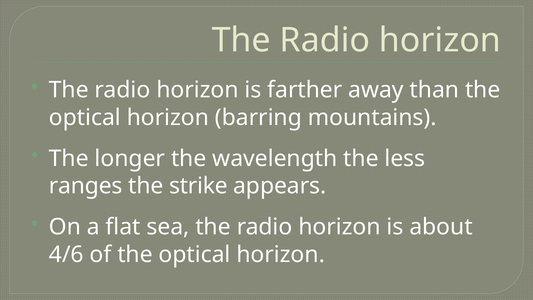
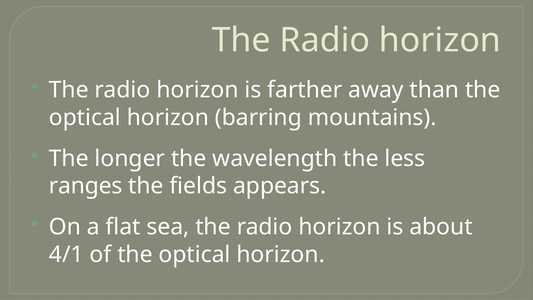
strike: strike -> fields
4/6: 4/6 -> 4/1
